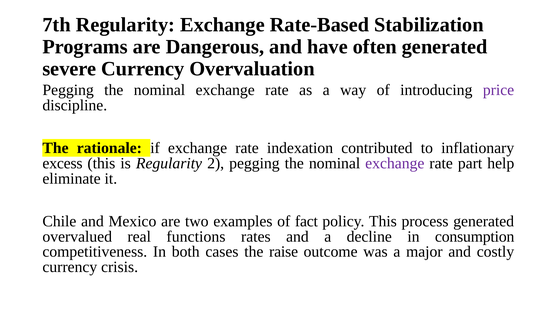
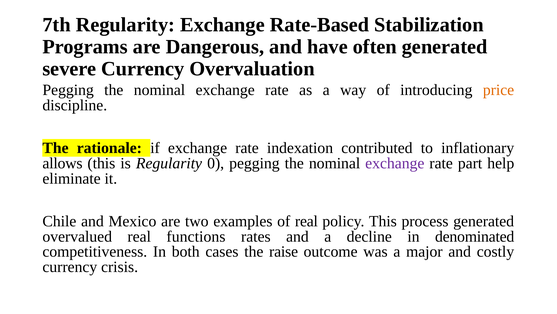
price colour: purple -> orange
excess: excess -> allows
2: 2 -> 0
of fact: fact -> real
consumption: consumption -> denominated
